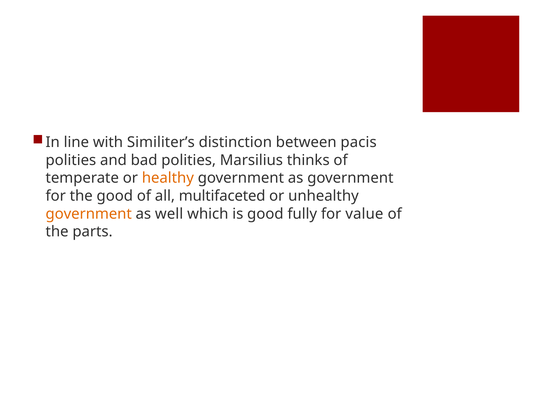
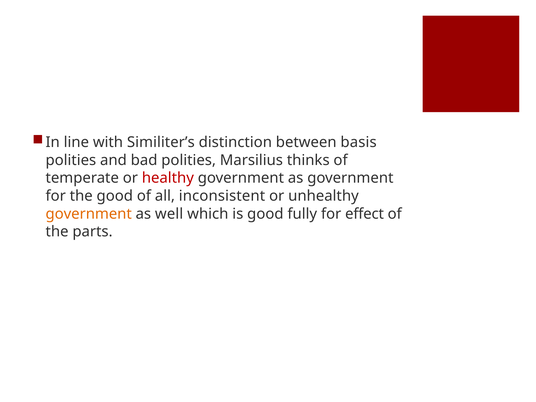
pacis: pacis -> basis
healthy colour: orange -> red
multifaceted: multifaceted -> inconsistent
value: value -> effect
